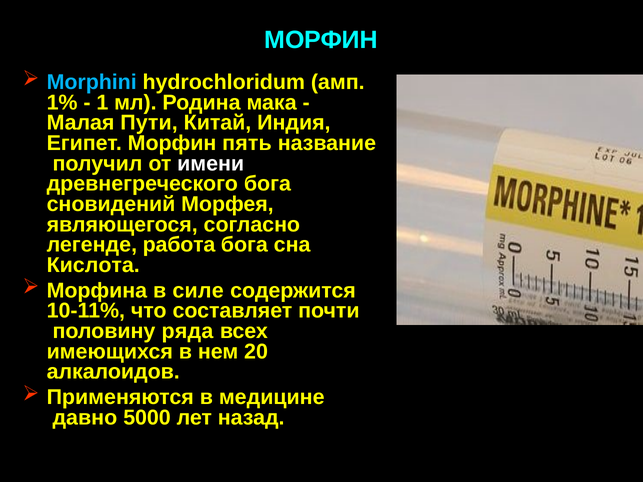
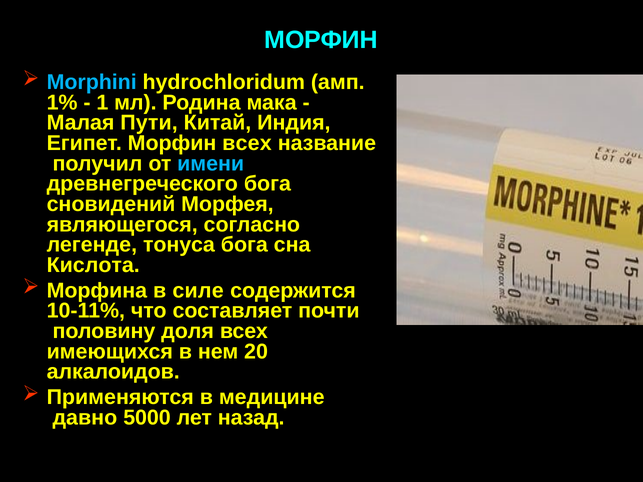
Морфин пять: пять -> всех
имени colour: white -> light blue
работа: работа -> тонуса
ряда: ряда -> доля
